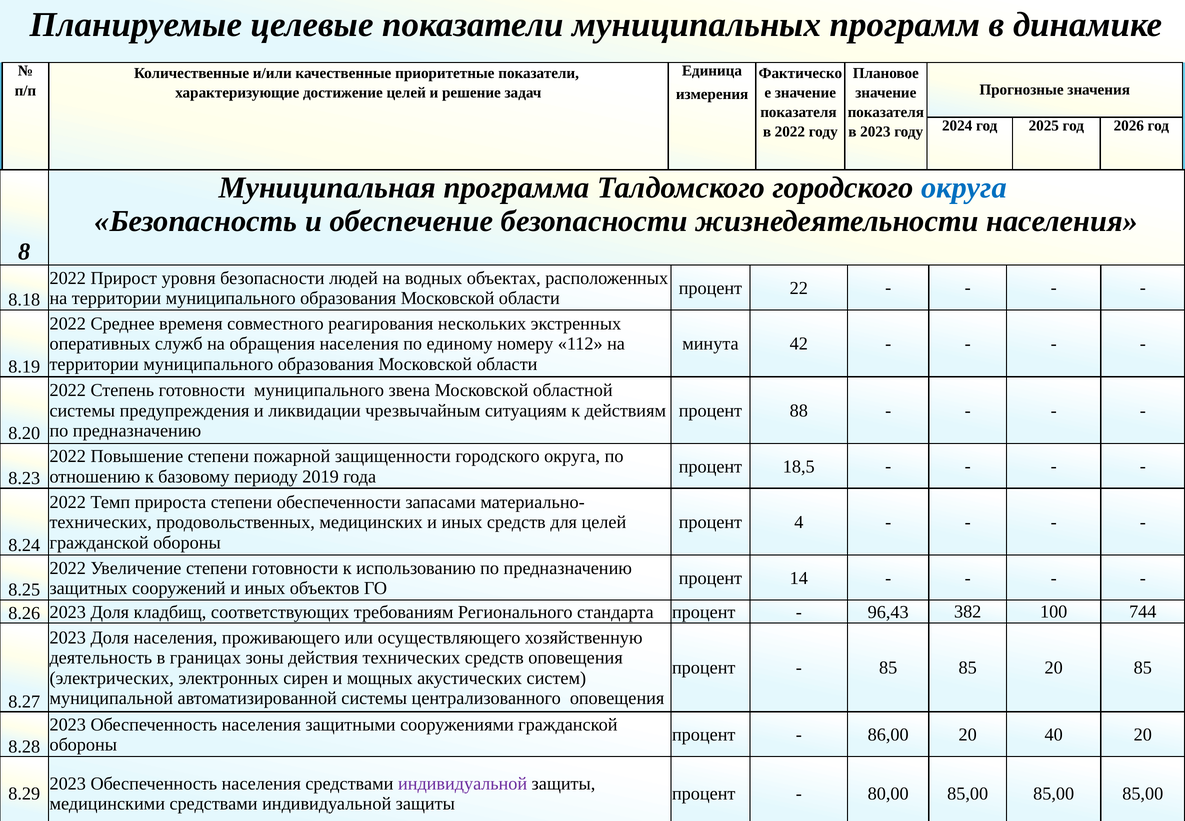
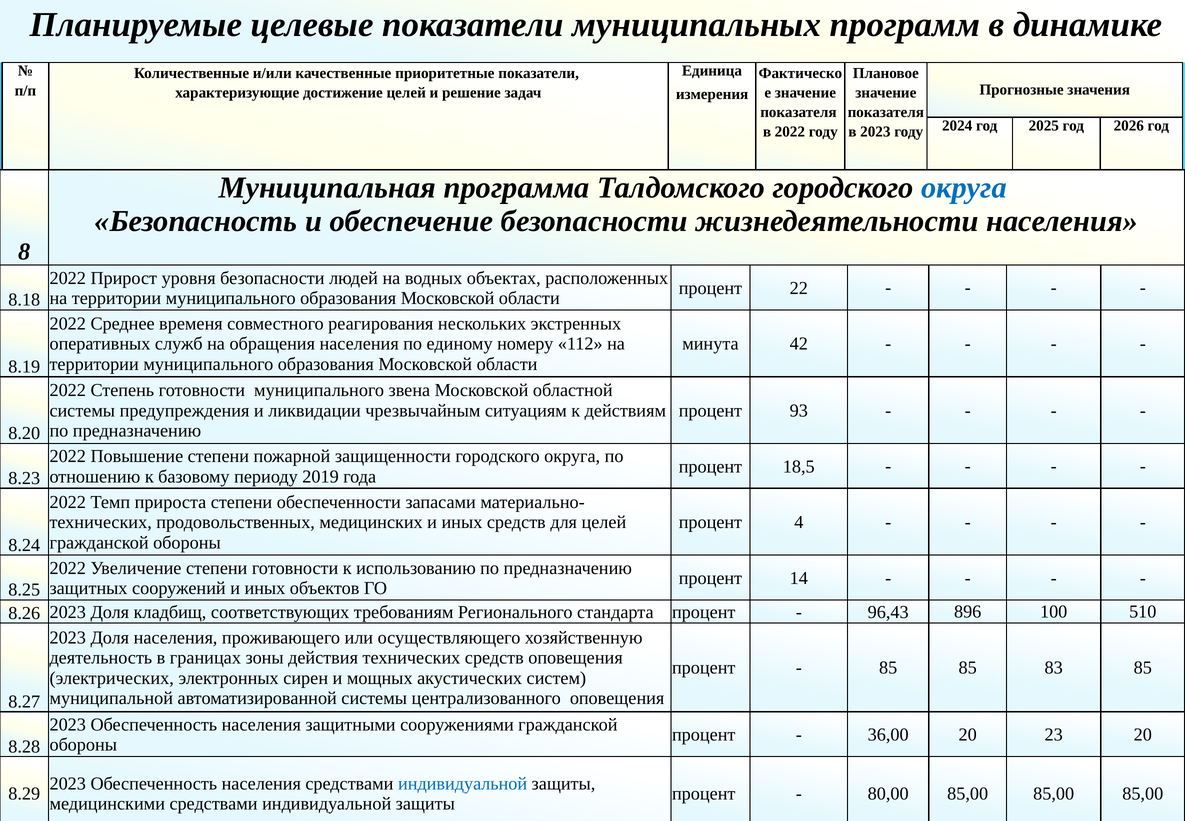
88: 88 -> 93
382: 382 -> 896
744: 744 -> 510
85 20: 20 -> 83
86,00: 86,00 -> 36,00
40: 40 -> 23
индивидуальной at (463, 783) colour: purple -> blue
